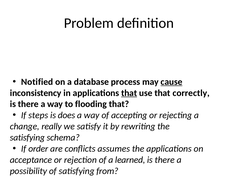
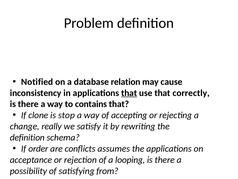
process: process -> relation
cause underline: present -> none
flooding: flooding -> contains
steps: steps -> clone
does: does -> stop
satisfying at (27, 137): satisfying -> definition
learned: learned -> looping
